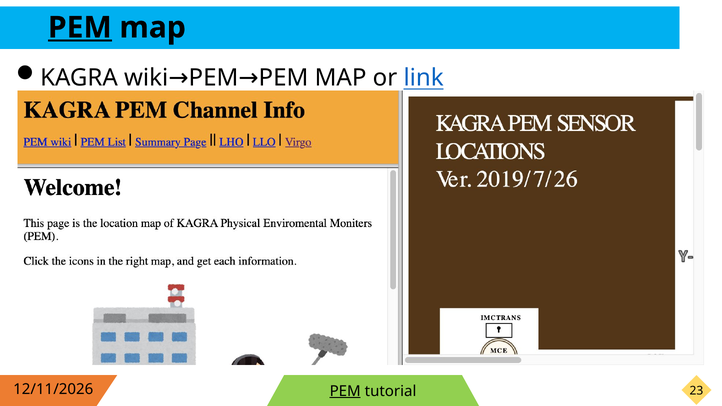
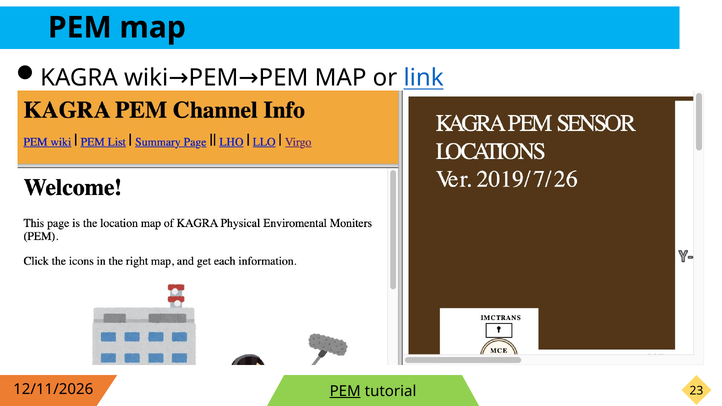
PEM at (80, 28) underline: present -> none
